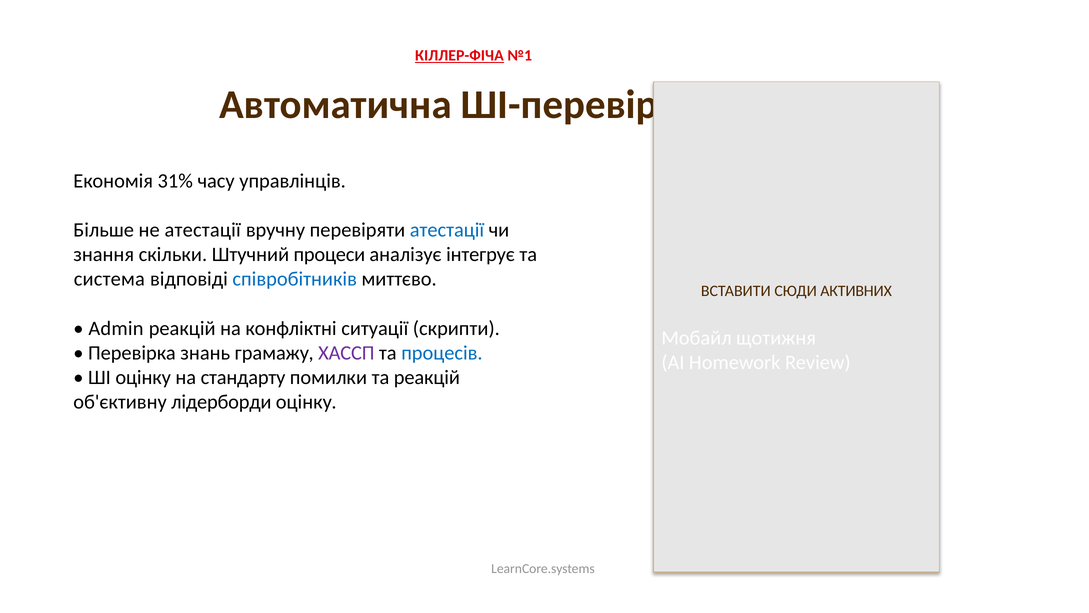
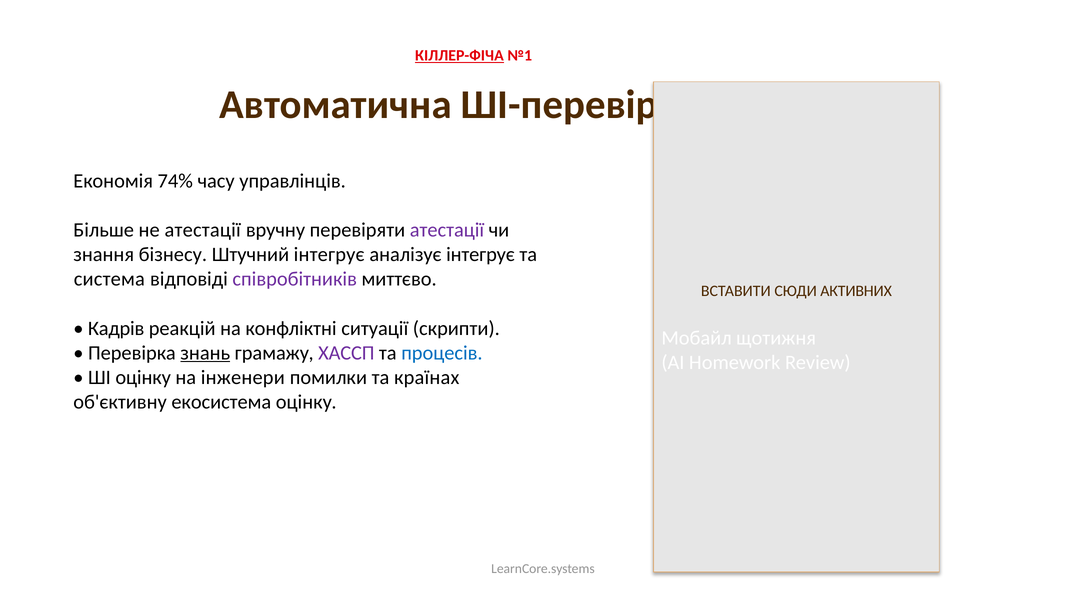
31%: 31% -> 74%
атестації at (447, 230) colour: blue -> purple
скільки: скільки -> бізнесу
Штучний процеси: процеси -> інтегрує
співробітників colour: blue -> purple
Admin: Admin -> Кадрів
знань at (205, 353) underline: none -> present
стандарту: стандарту -> інженери
та реакцій: реакцій -> країнах
лідерборди: лідерборди -> екосистема
